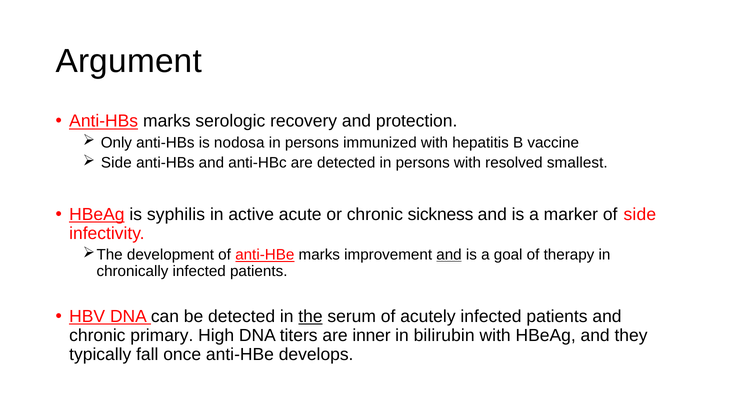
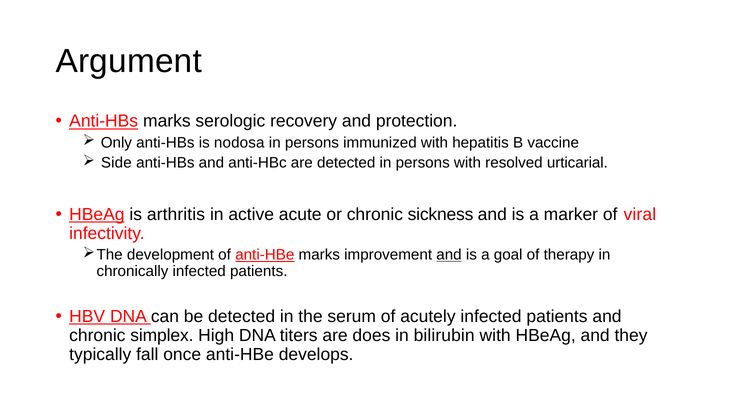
smallest: smallest -> urticarial
syphilis: syphilis -> arthritis
of side: side -> viral
the underline: present -> none
primary: primary -> simplex
inner: inner -> does
